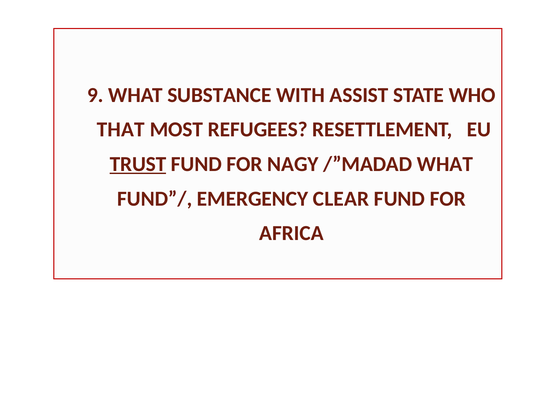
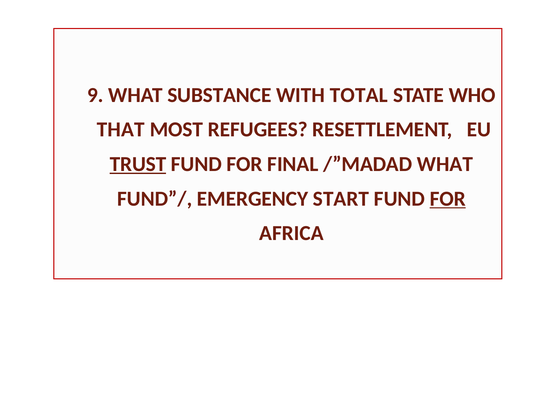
ASSIST: ASSIST -> TOTAL
NAGY: NAGY -> FINAL
CLEAR: CLEAR -> START
FOR at (448, 198) underline: none -> present
